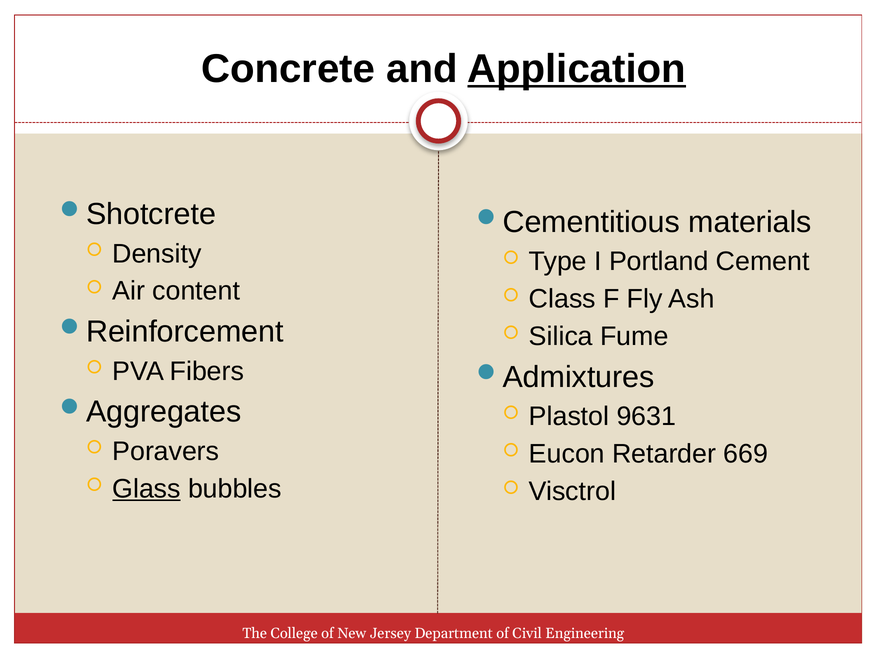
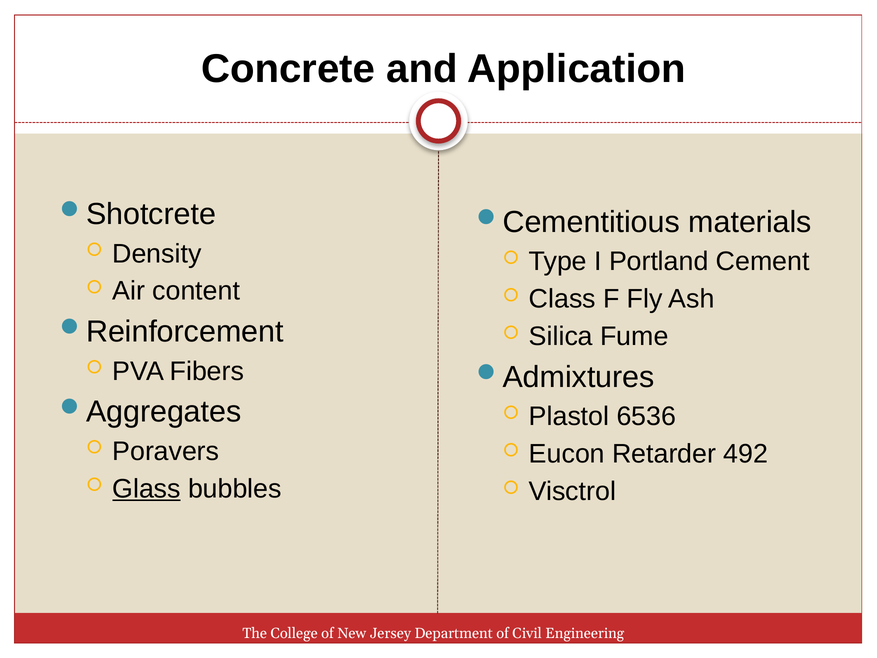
Application underline: present -> none
9631: 9631 -> 6536
669: 669 -> 492
